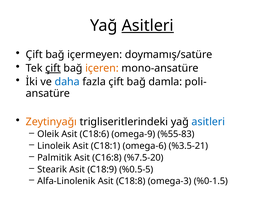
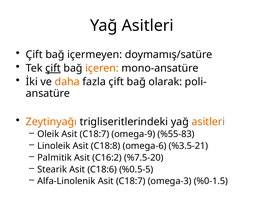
Asitleri at (148, 26) underline: present -> none
daha colour: blue -> orange
damla: damla -> olarak
asitleri at (208, 122) colour: blue -> orange
Oleik Asit C18:6: C18:6 -> C18:7
C18:1: C18:1 -> C18:8
C16:8: C16:8 -> C16:2
C18:9: C18:9 -> C18:6
Alfa-Linolenik Asit C18:8: C18:8 -> C18:7
